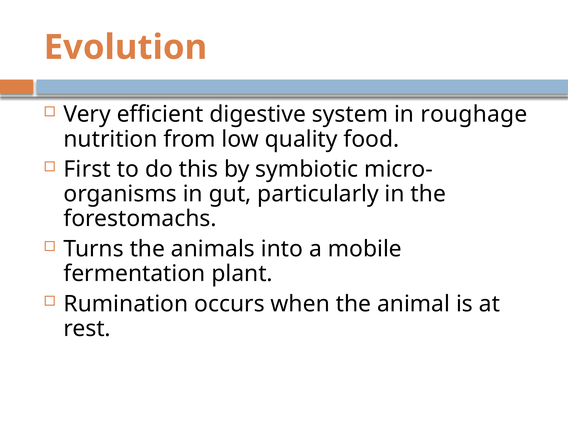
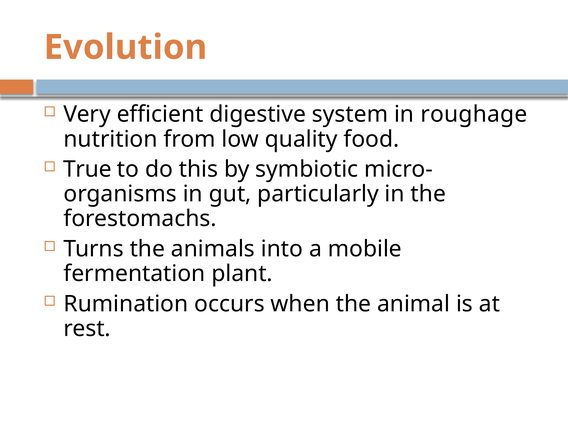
First: First -> True
